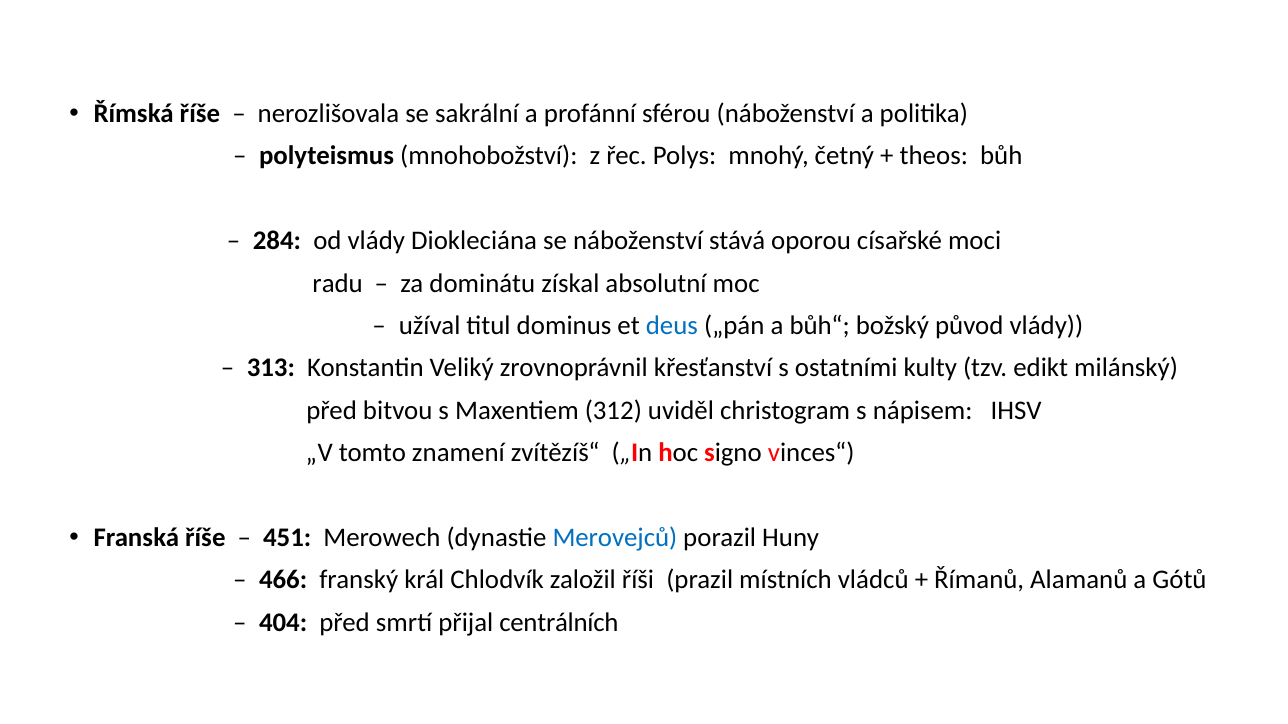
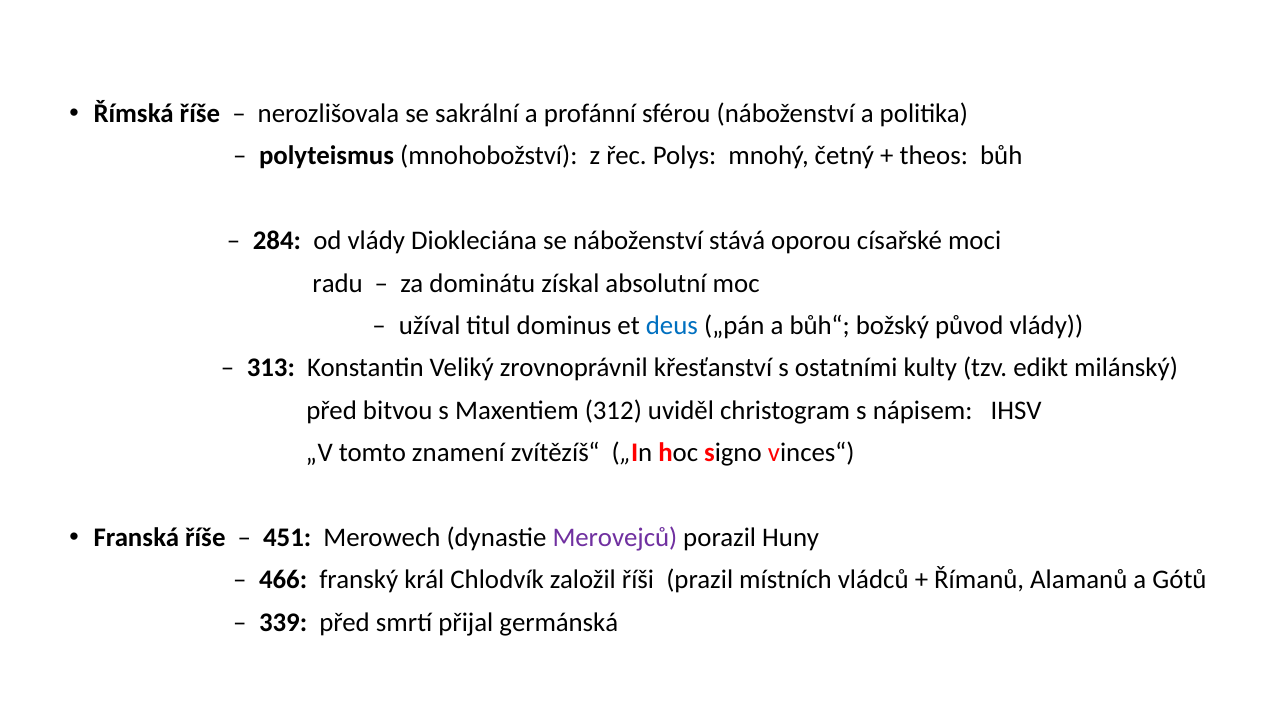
Merovejců colour: blue -> purple
404: 404 -> 339
centrálních: centrálních -> germánská
